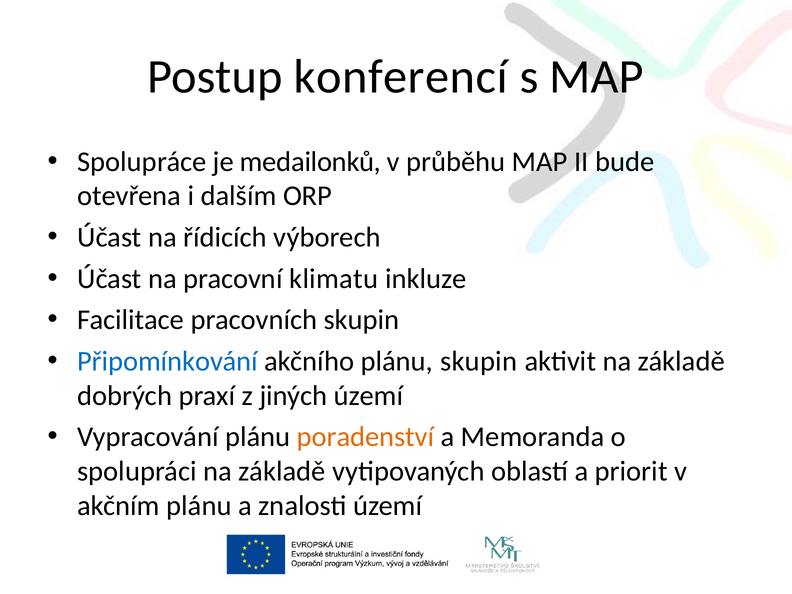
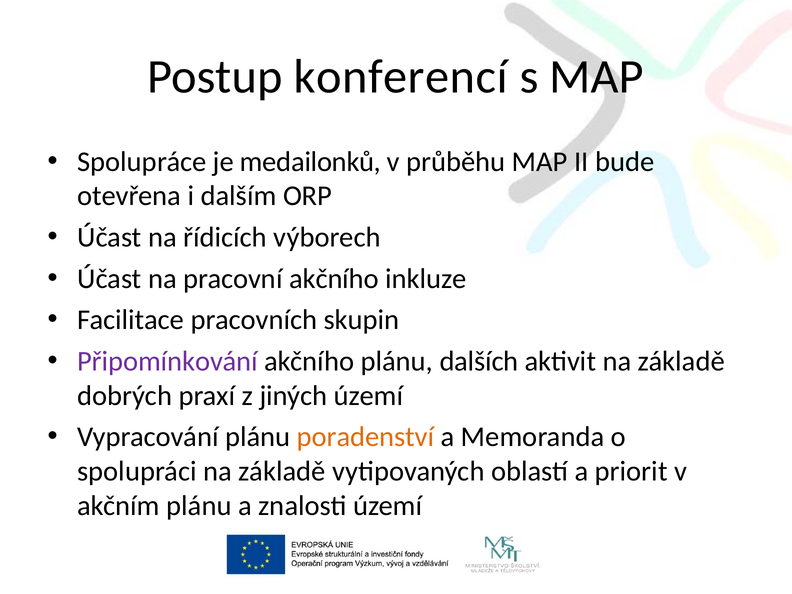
pracovní klimatu: klimatu -> akčního
Připomínkování colour: blue -> purple
plánu skupin: skupin -> dalších
